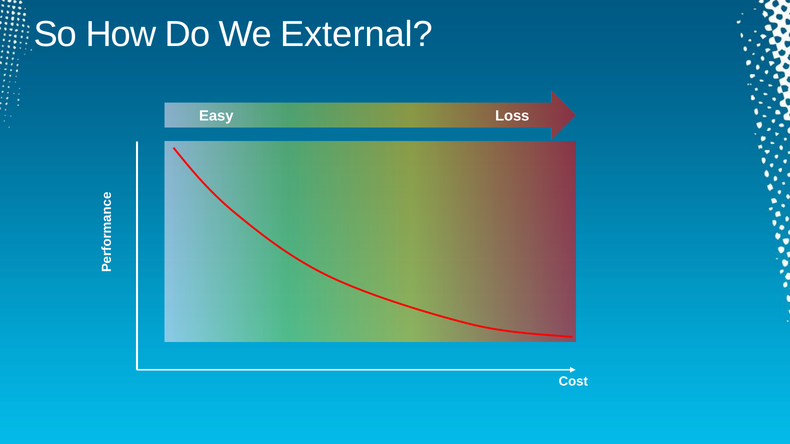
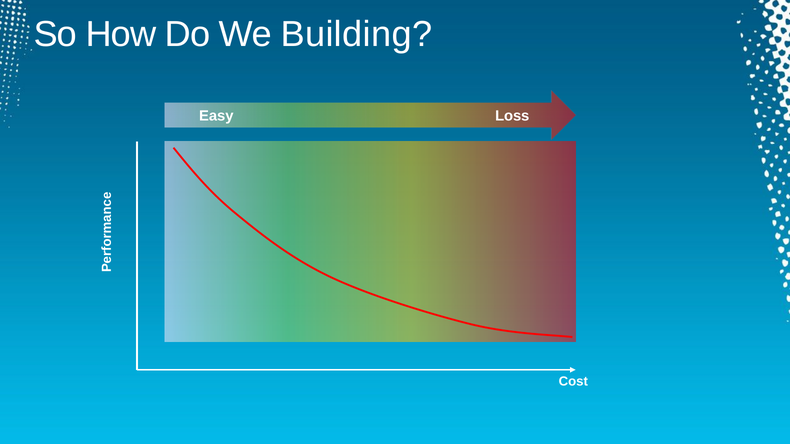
External: External -> Building
